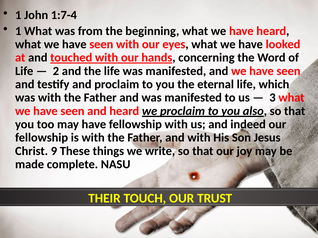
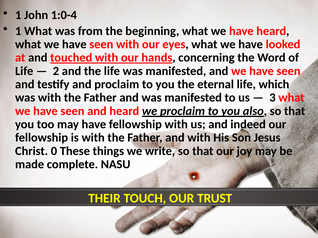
1:7-4: 1:7-4 -> 1:0-4
9: 9 -> 0
